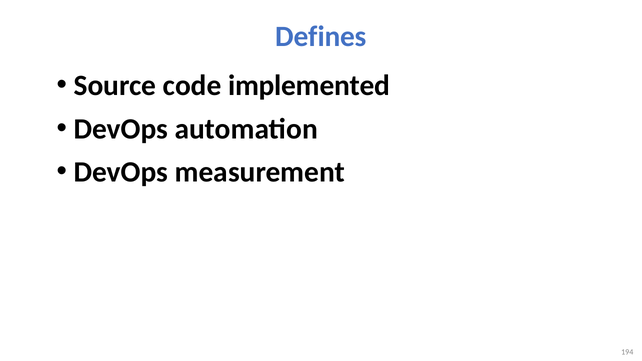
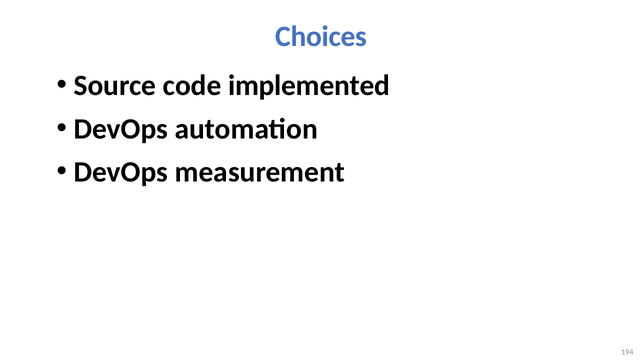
Defines: Defines -> Choices
